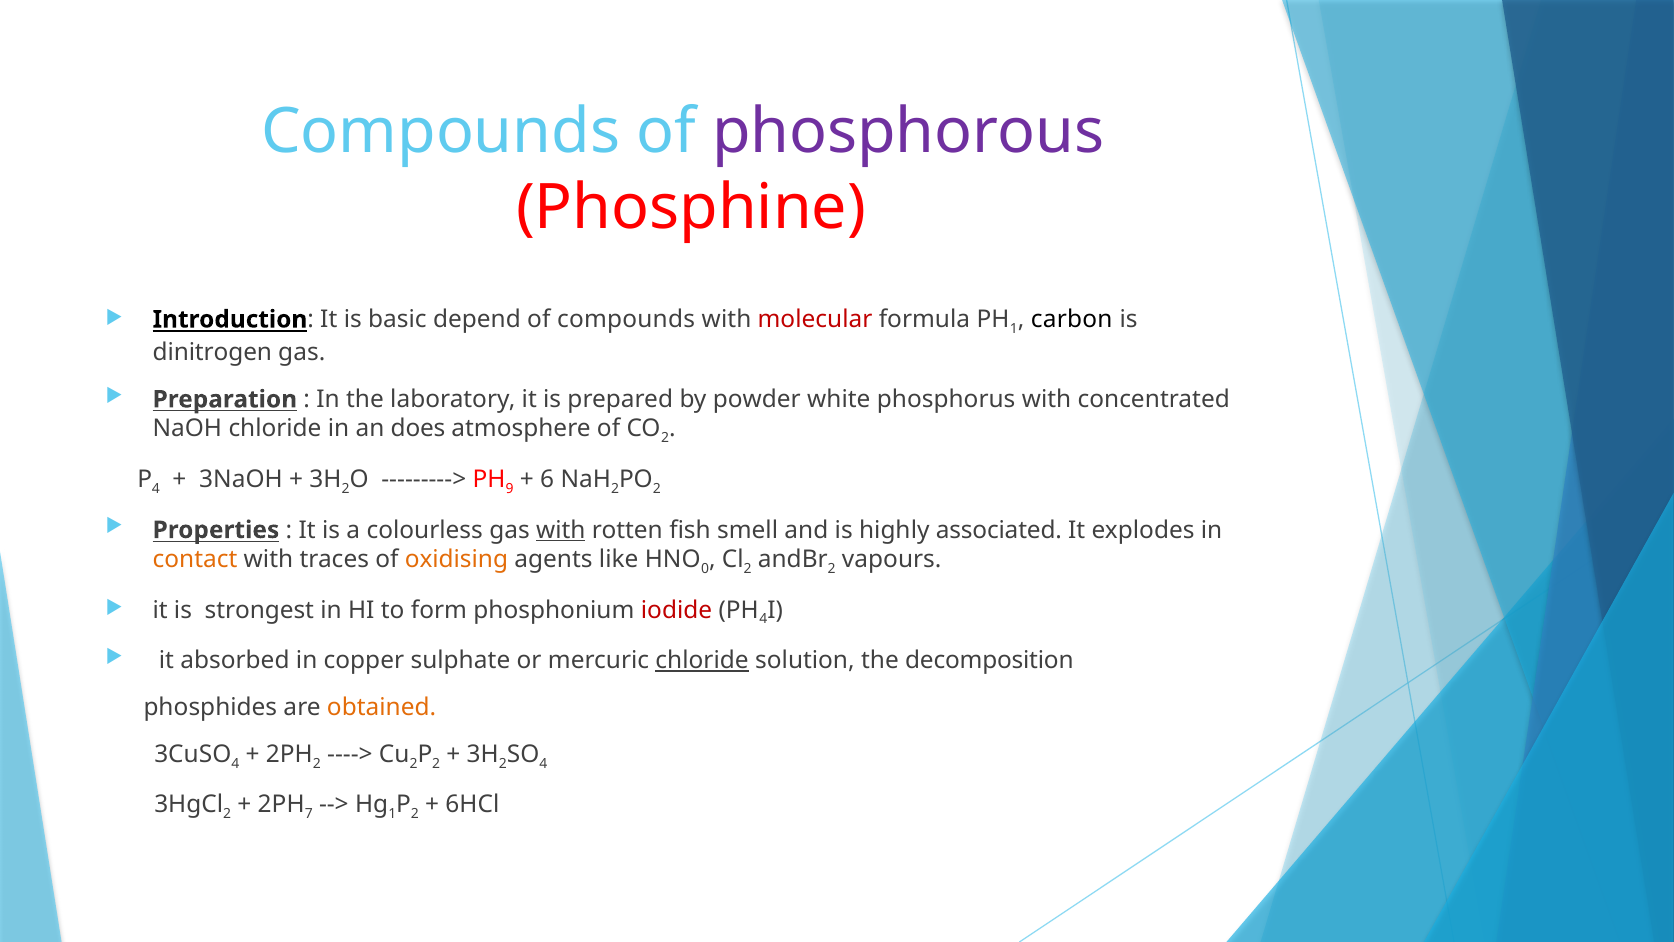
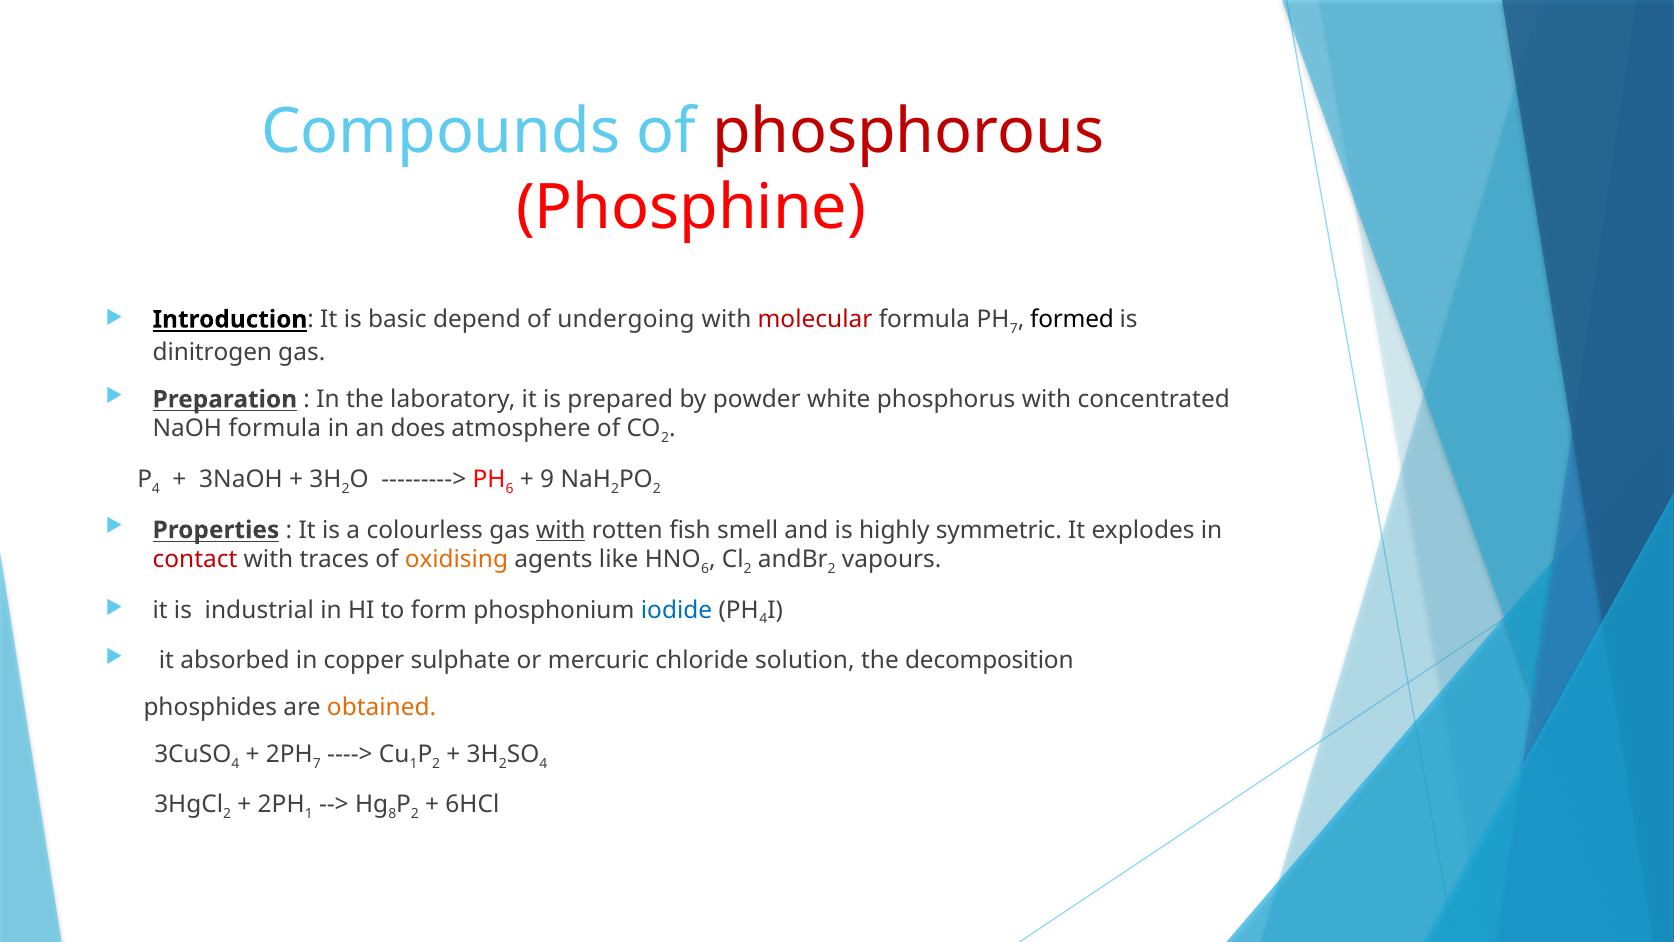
phosphorous colour: purple -> red
of compounds: compounds -> undergoing
1 at (1014, 329): 1 -> 7
carbon: carbon -> formed
NaOH chloride: chloride -> formula
9 at (510, 489): 9 -> 6
6: 6 -> 9
associated: associated -> symmetric
contact colour: orange -> red
0 at (705, 569): 0 -> 6
strongest: strongest -> industrial
iodide colour: red -> blue
chloride at (702, 660) underline: present -> none
2 at (317, 763): 2 -> 7
2 at (414, 763): 2 -> 1
7 at (309, 814): 7 -> 1
1 at (392, 814): 1 -> 8
